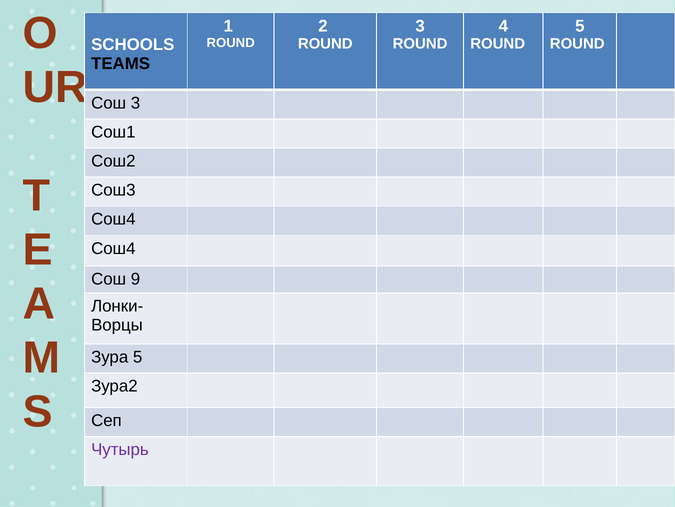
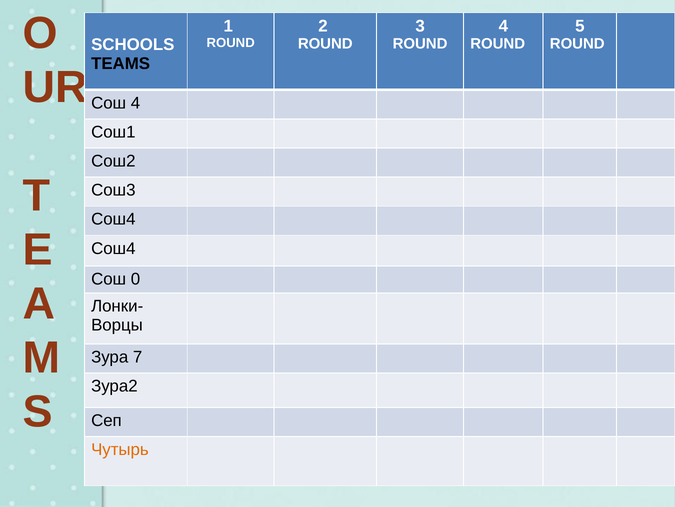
Сош 3: 3 -> 4
9: 9 -> 0
Зура 5: 5 -> 7
Чутырь colour: purple -> orange
